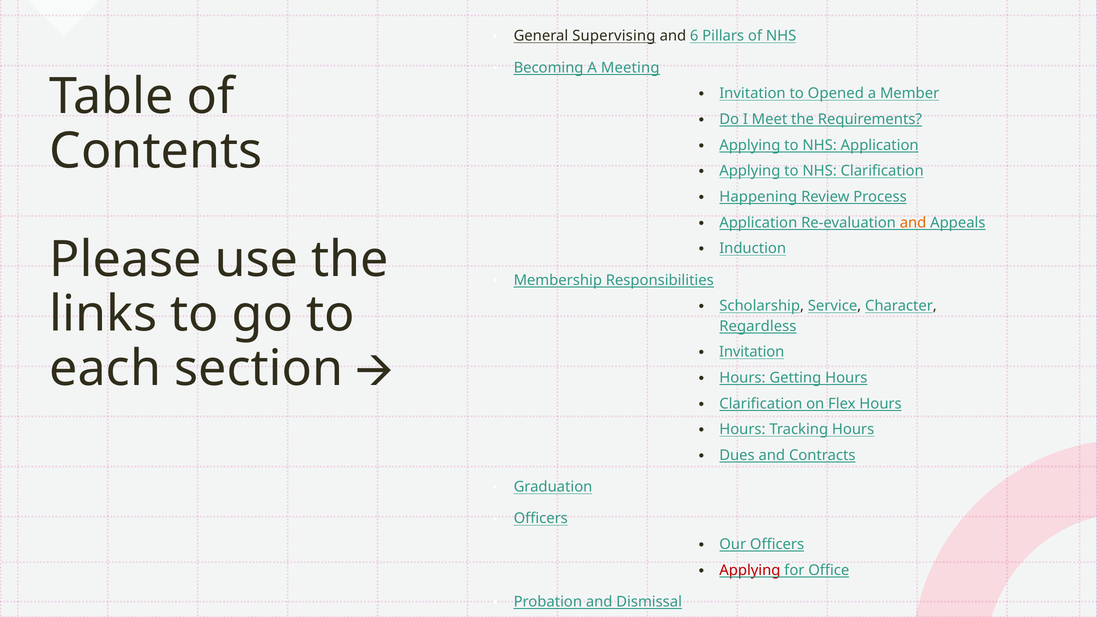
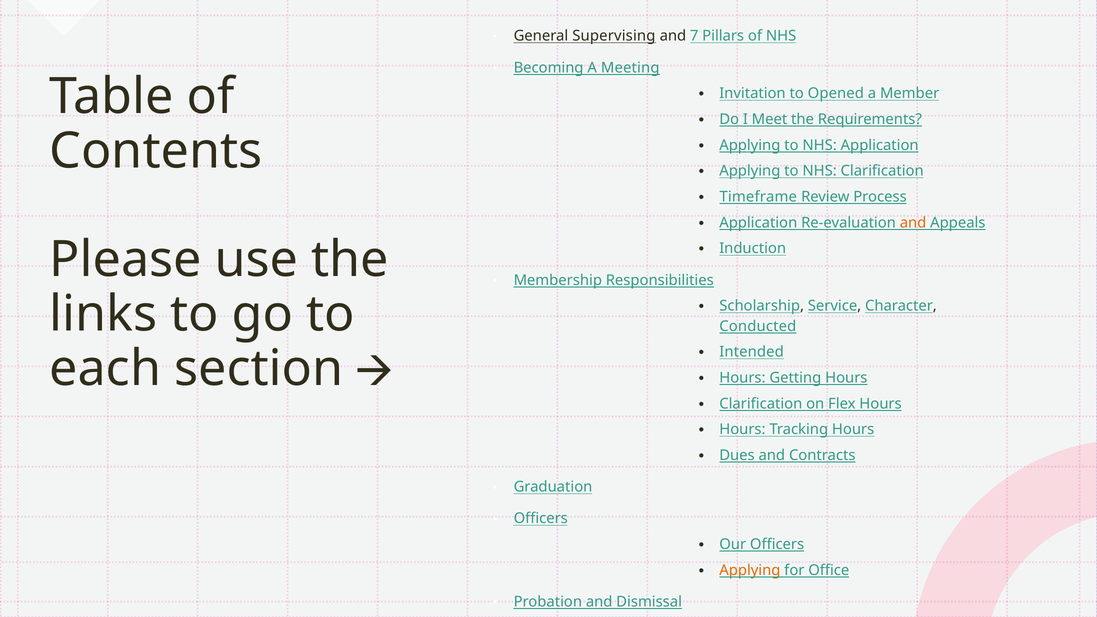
6: 6 -> 7
Happening: Happening -> Timeframe
Regardless: Regardless -> Conducted
Invitation at (752, 352): Invitation -> Intended
Applying at (750, 570) colour: red -> orange
